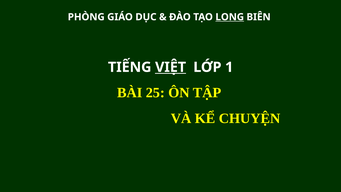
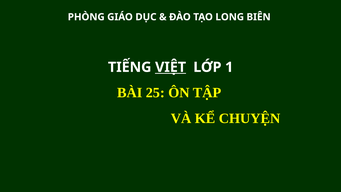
LONG underline: present -> none
